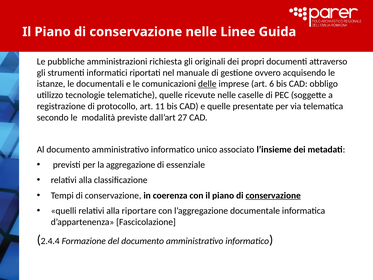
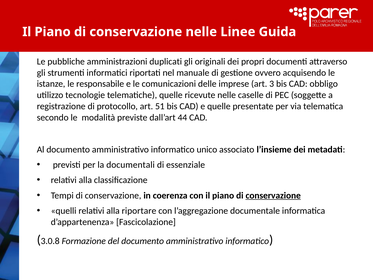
richiesta: richiesta -> duplicati
documentali: documentali -> responsabile
delle underline: present -> none
6: 6 -> 3
11: 11 -> 51
27: 27 -> 44
aggregazione: aggregazione -> documentali
2.4.4: 2.4.4 -> 3.0.8
